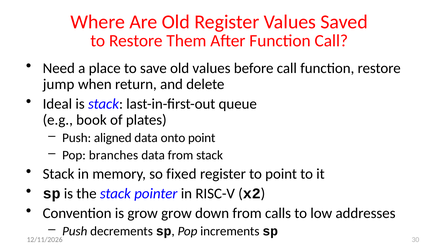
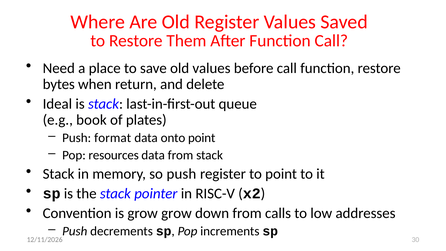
jump: jump -> bytes
aligned: aligned -> format
branches: branches -> resources
so fixed: fixed -> push
